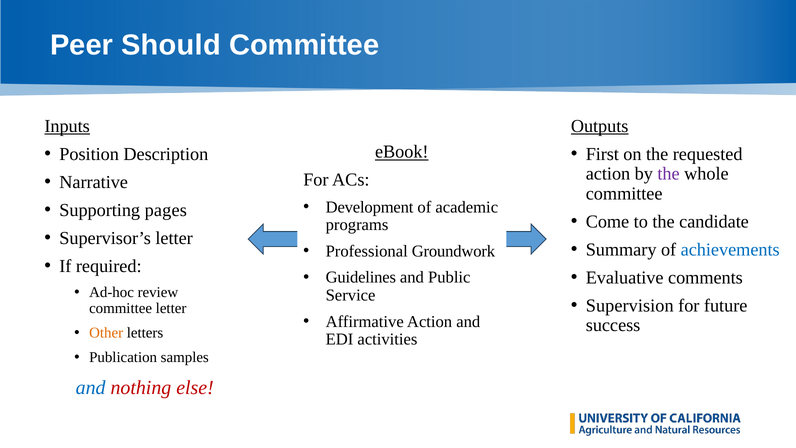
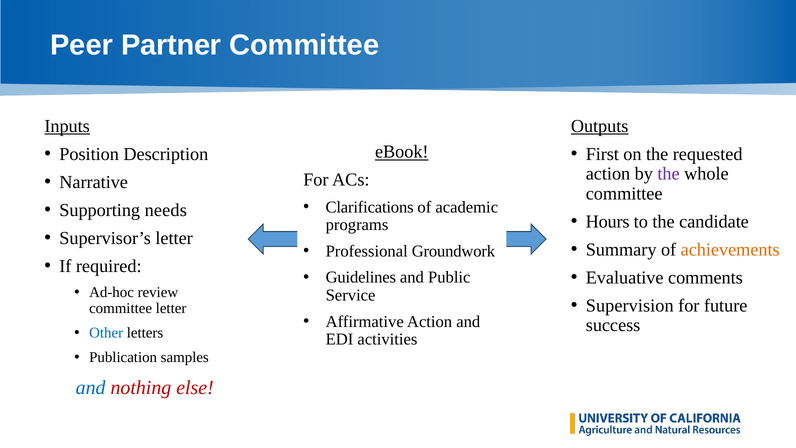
Should: Should -> Partner
Development: Development -> Clarifications
pages: pages -> needs
Come: Come -> Hours
achievements colour: blue -> orange
Other colour: orange -> blue
